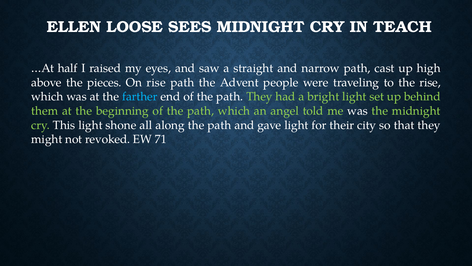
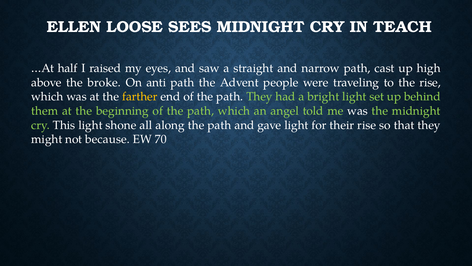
pieces: pieces -> broke
On rise: rise -> anti
farther colour: light blue -> yellow
their city: city -> rise
revoked: revoked -> because
71: 71 -> 70
